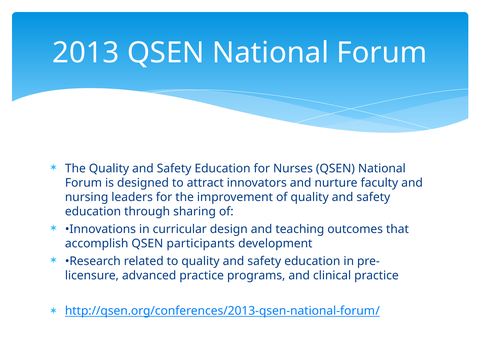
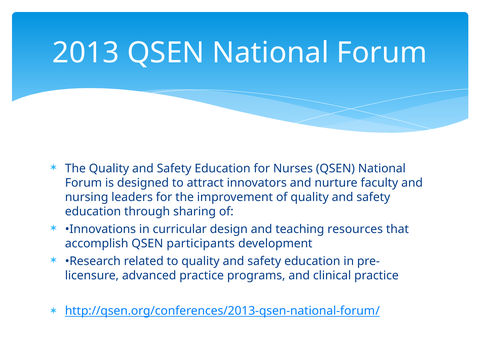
outcomes: outcomes -> resources
